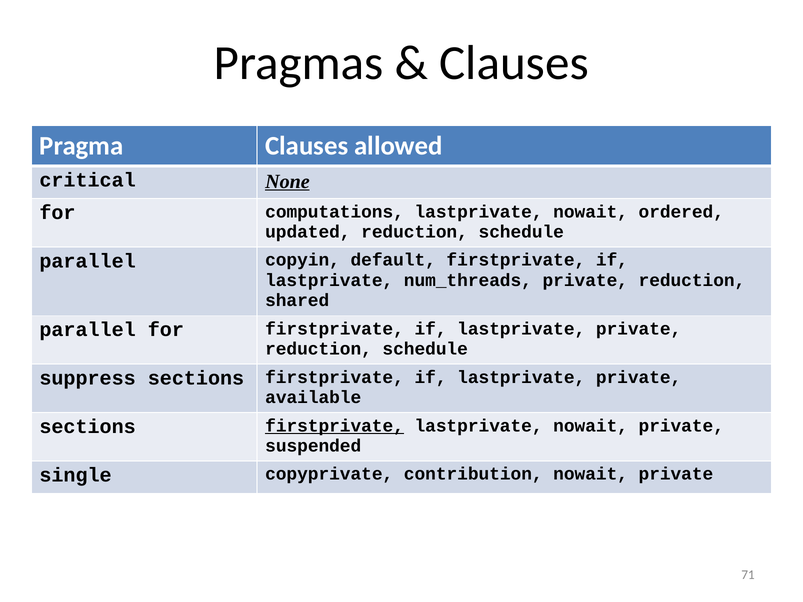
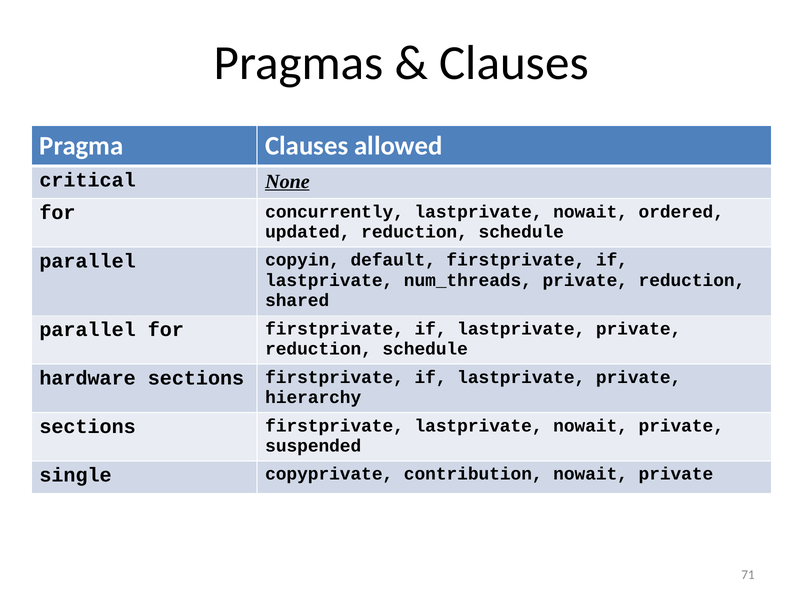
computations: computations -> concurrently
suppress: suppress -> hardware
available: available -> hierarchy
firstprivate at (335, 426) underline: present -> none
